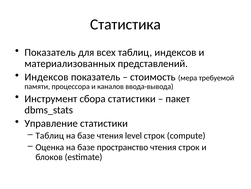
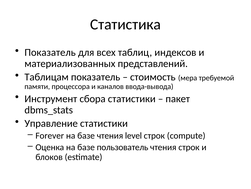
Индексов at (46, 77): Индексов -> Таблицам
Таблиц at (50, 135): Таблиц -> Forever
пространство: пространство -> пользователь
